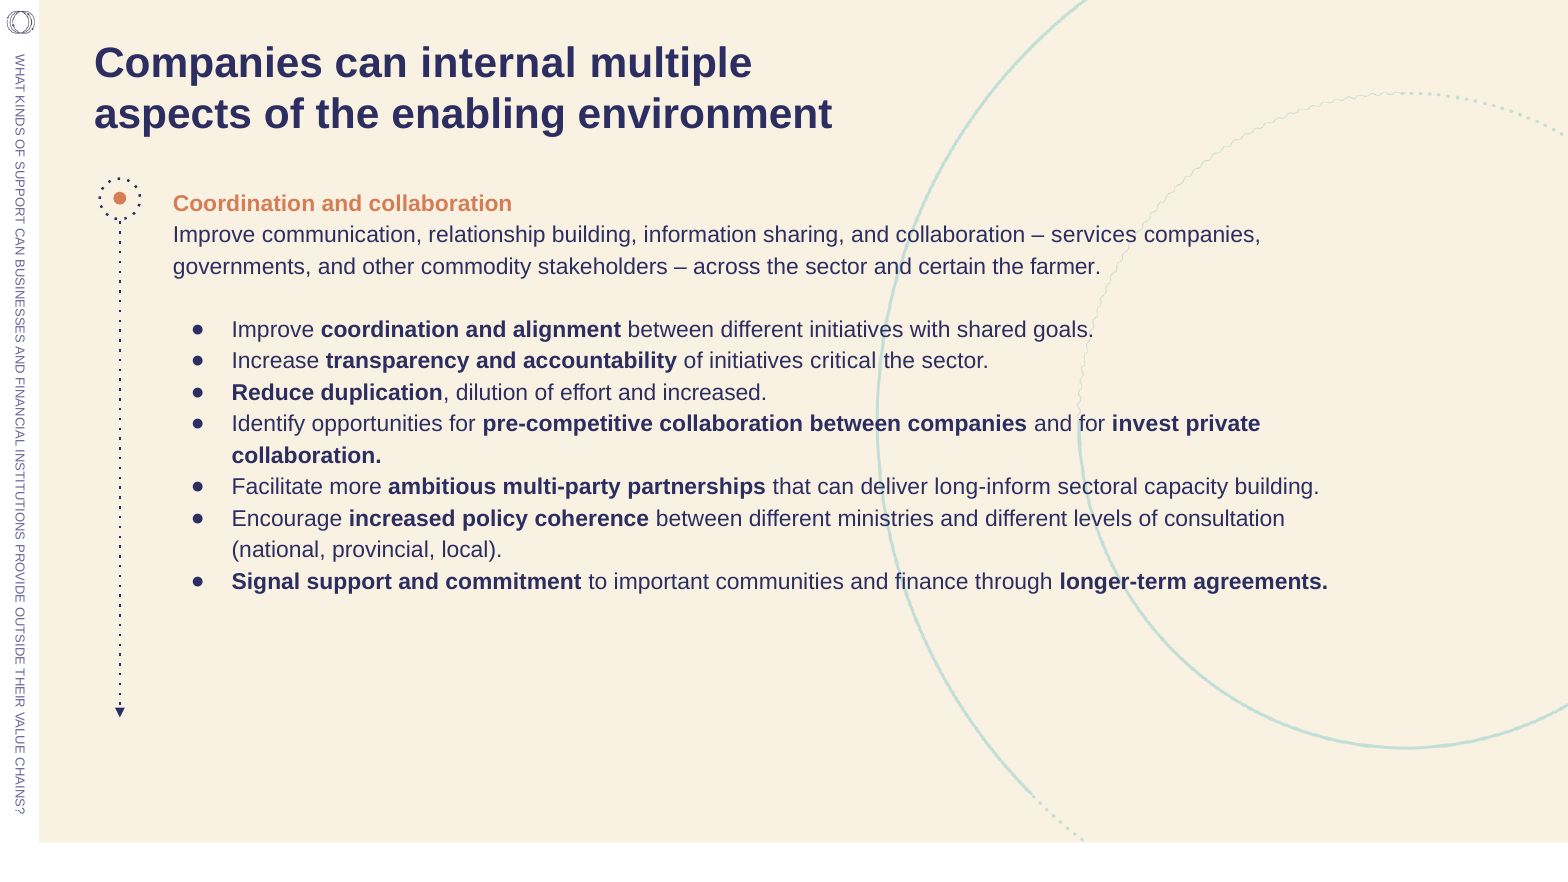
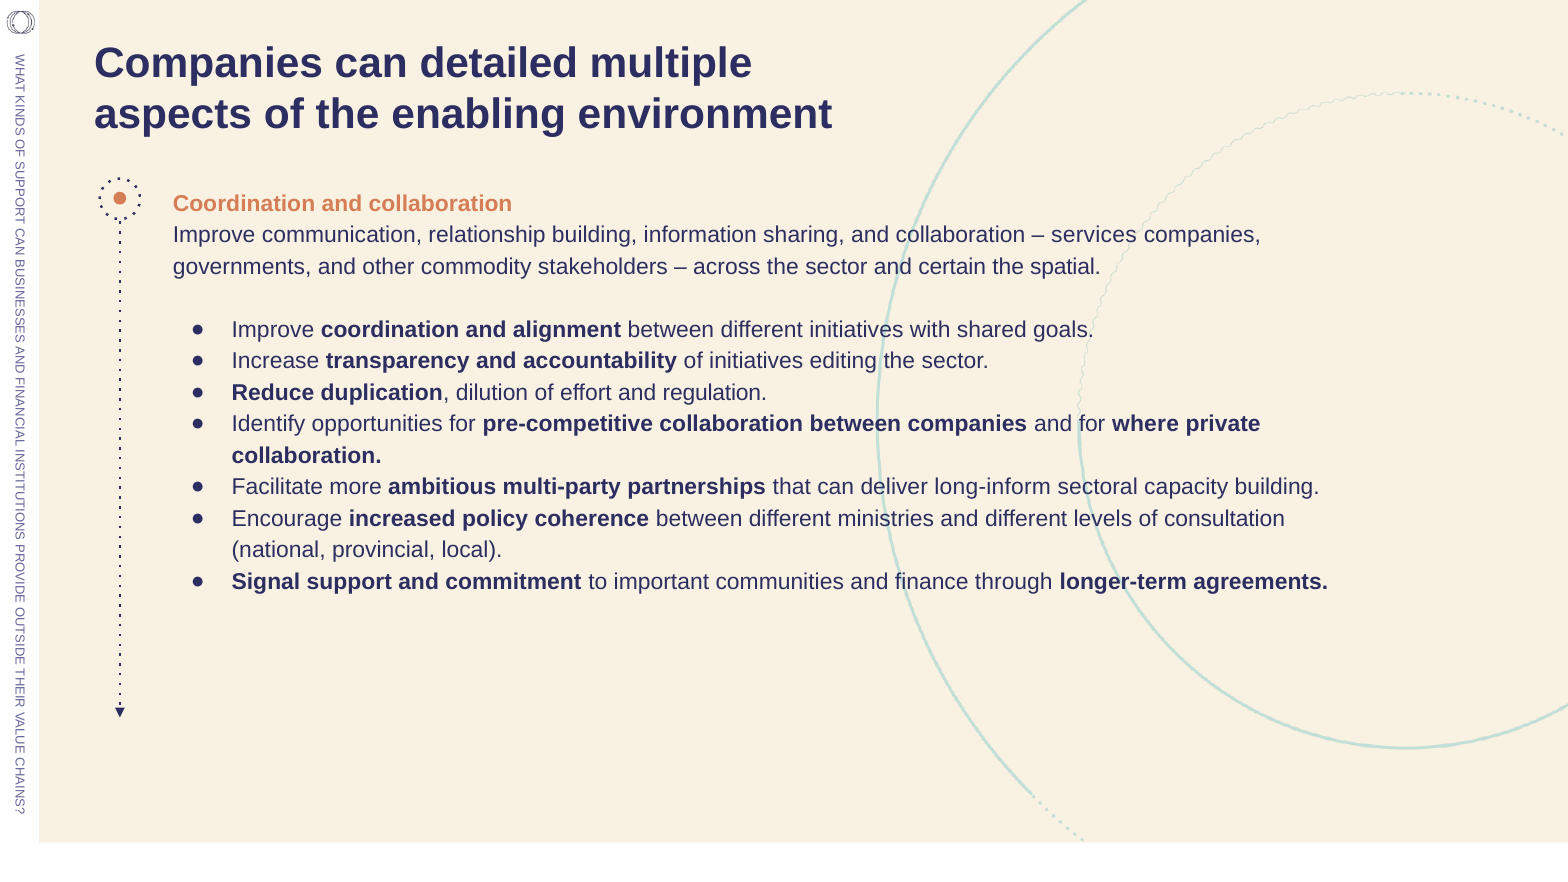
internal: internal -> detailed
farmer: farmer -> spatial
critical: critical -> editing
and increased: increased -> regulation
invest: invest -> where
